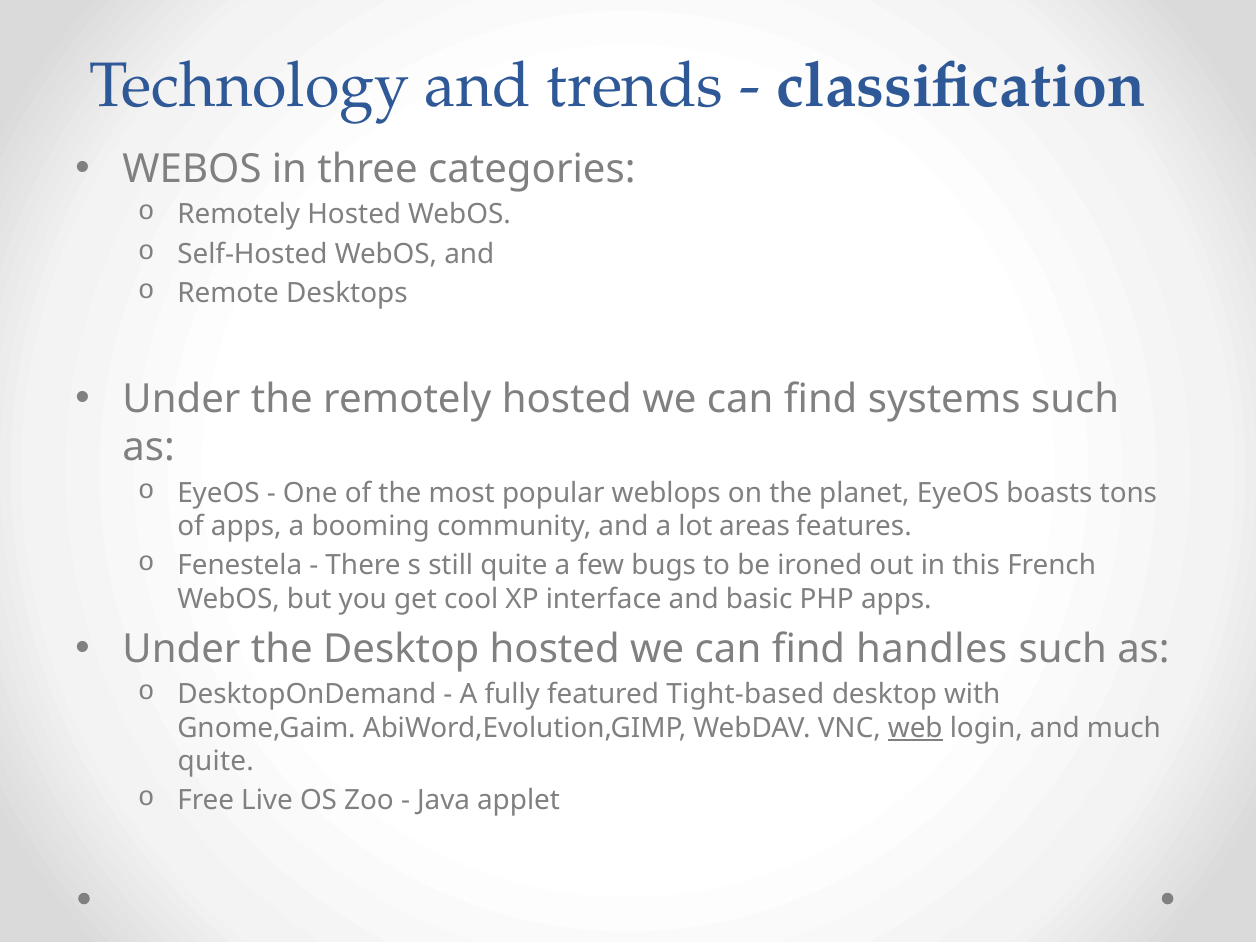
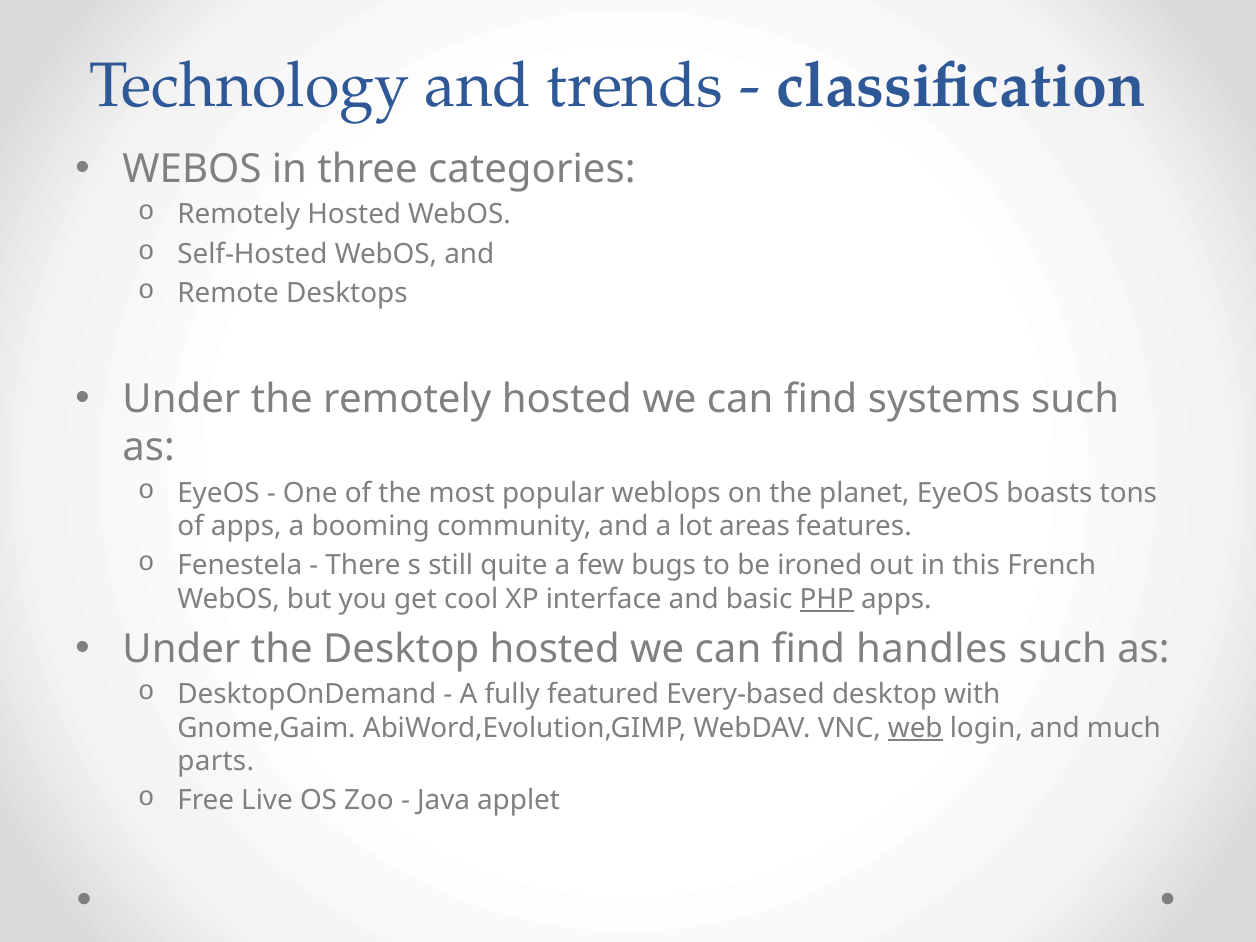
PHP underline: none -> present
Tight-based: Tight-based -> Every-based
quite at (216, 762): quite -> parts
